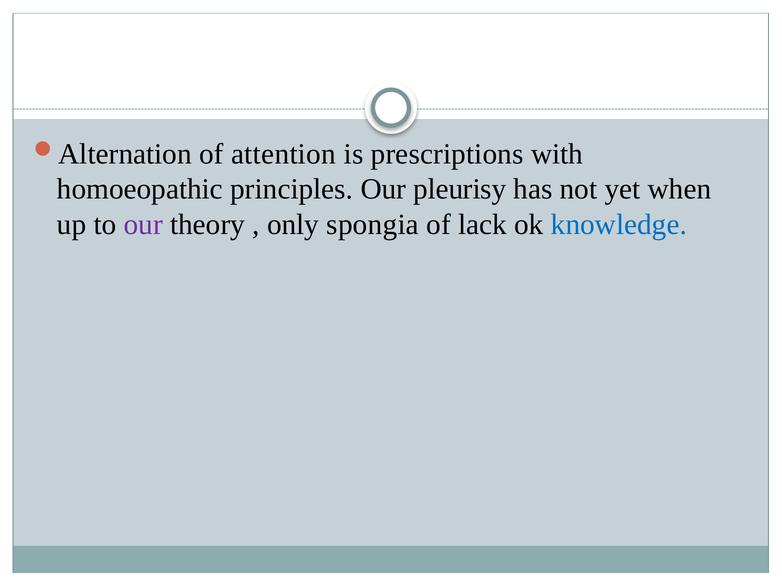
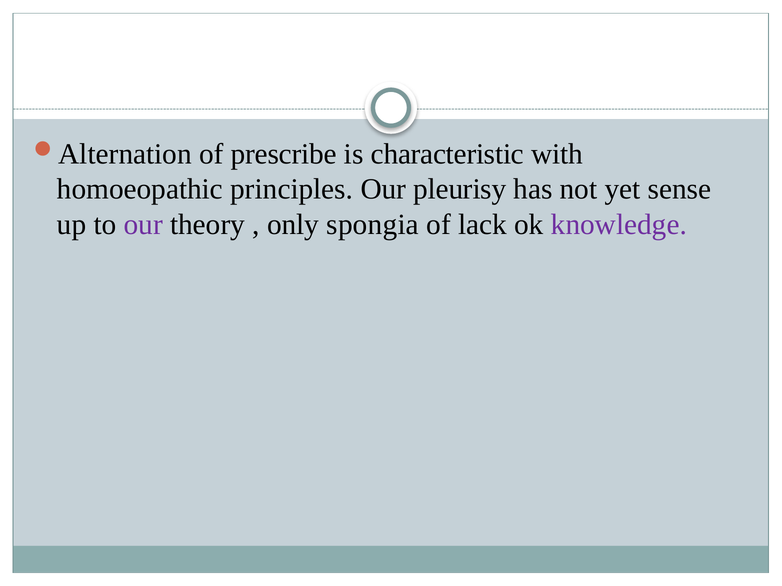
attention: attention -> prescribe
prescriptions: prescriptions -> characteristic
when: when -> sense
knowledge colour: blue -> purple
